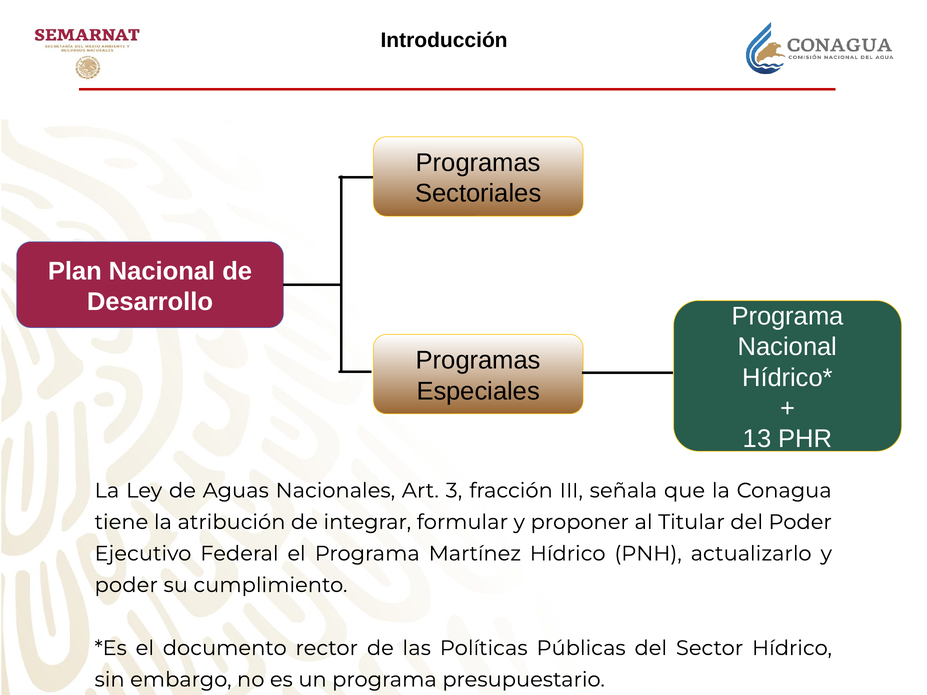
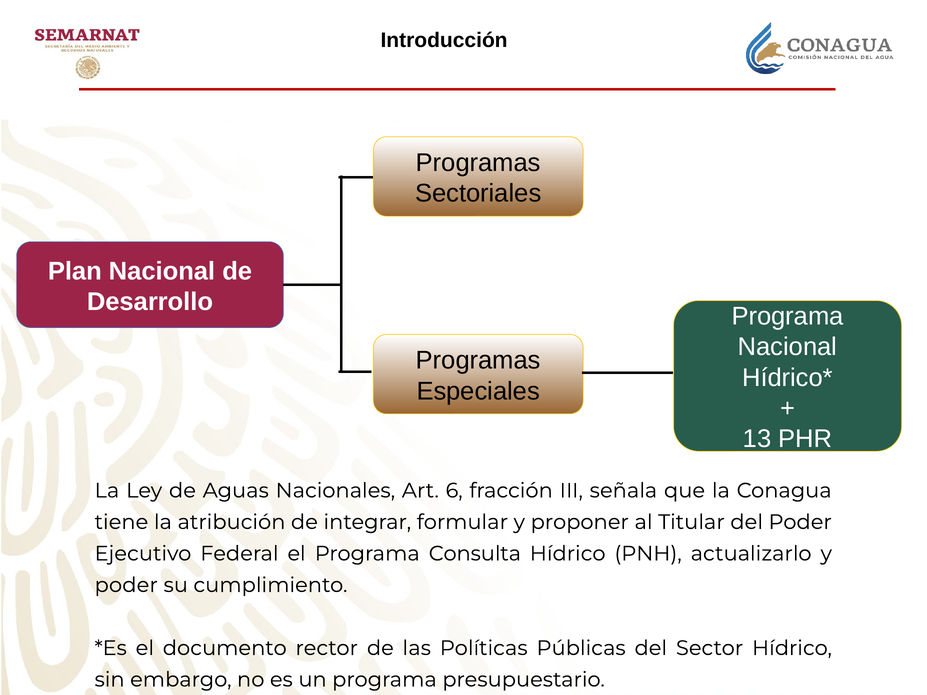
3: 3 -> 6
Martínez: Martínez -> Consulta
